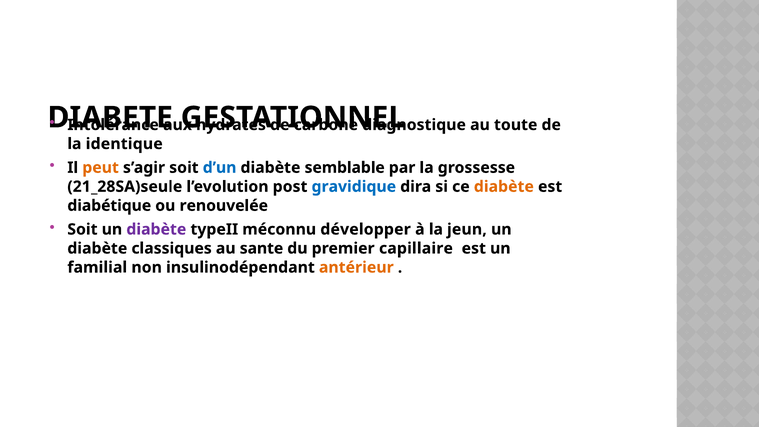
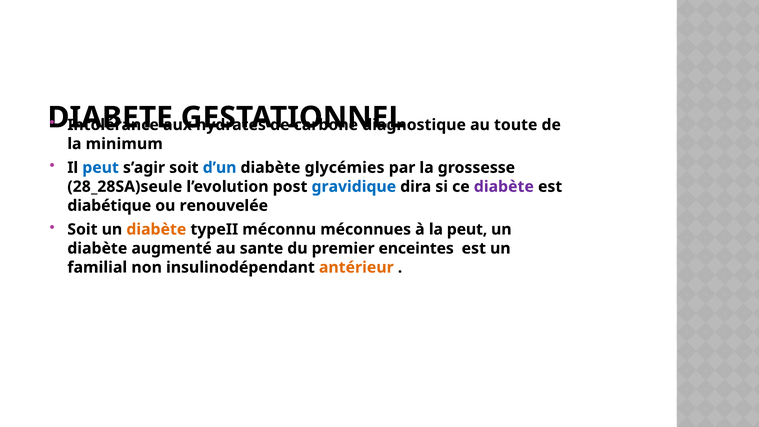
identique: identique -> minimum
peut at (101, 168) colour: orange -> blue
semblable: semblable -> glycémies
21_28SA)seule: 21_28SA)seule -> 28_28SA)seule
diabète at (504, 187) colour: orange -> purple
diabète at (156, 229) colour: purple -> orange
développer: développer -> méconnues
la jeun: jeun -> peut
classiques: classiques -> augmenté
capillaire: capillaire -> enceintes
